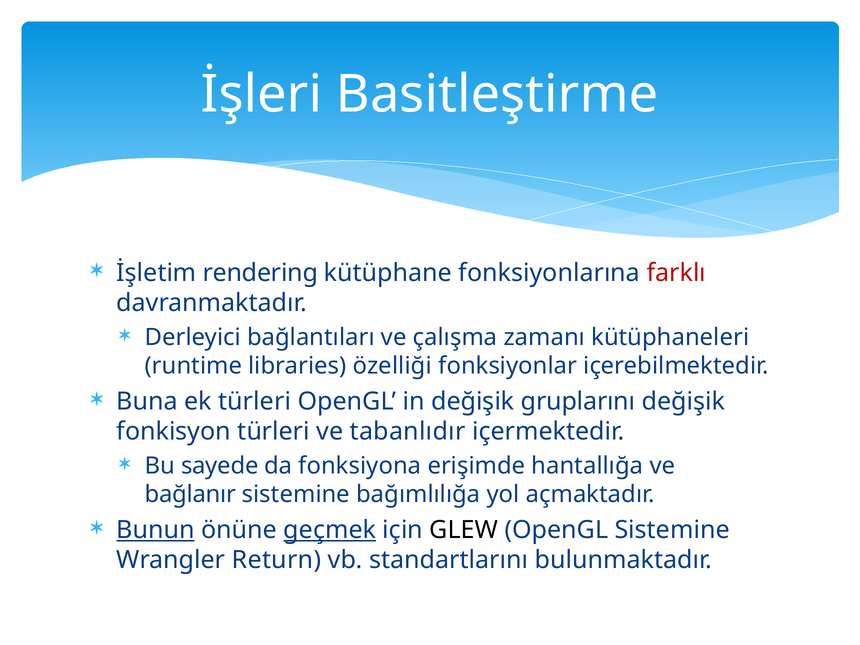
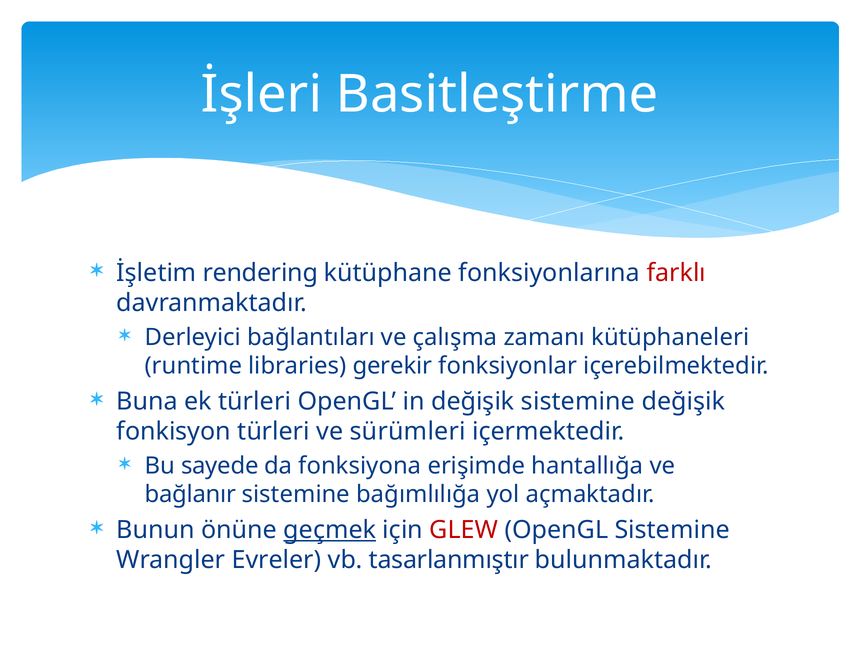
özelliği: özelliği -> gerekir
değişik gruplarını: gruplarını -> sistemine
tabanlıdır: tabanlıdır -> sürümleri
Bunun underline: present -> none
GLEW colour: black -> red
Return: Return -> Evreler
standartlarını: standartlarını -> tasarlanmıştır
